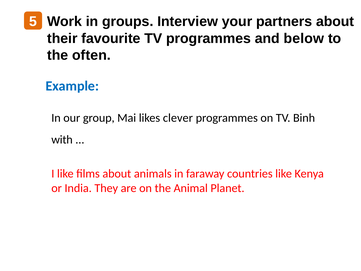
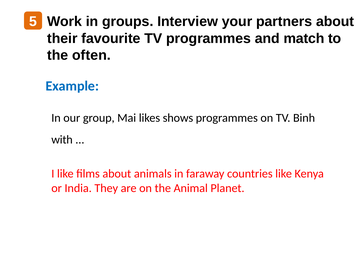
below: below -> match
clever: clever -> shows
